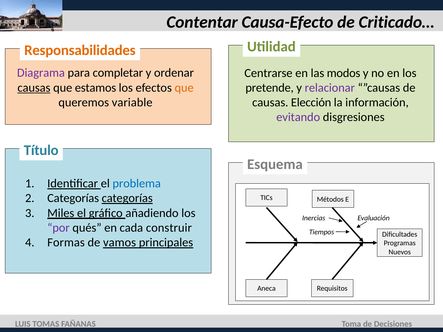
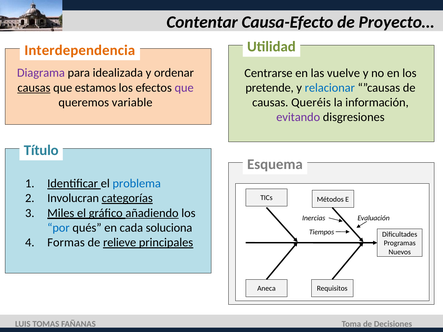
Criticado…: Criticado… -> Proyecto…
Responsabilidades: Responsabilidades -> Interdependencia
completar: completar -> idealizada
modos: modos -> vuelve
que at (184, 88) colour: orange -> purple
relacionar colour: purple -> blue
Elección: Elección -> Queréis
Categorías at (73, 198): Categorías -> Involucran
añadiendo underline: none -> present
por colour: purple -> blue
construir: construir -> soluciona
vamos: vamos -> relieve
